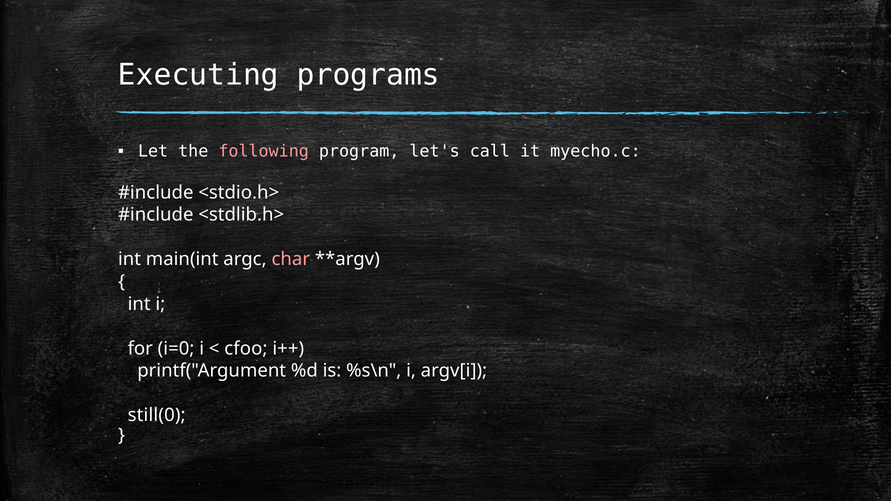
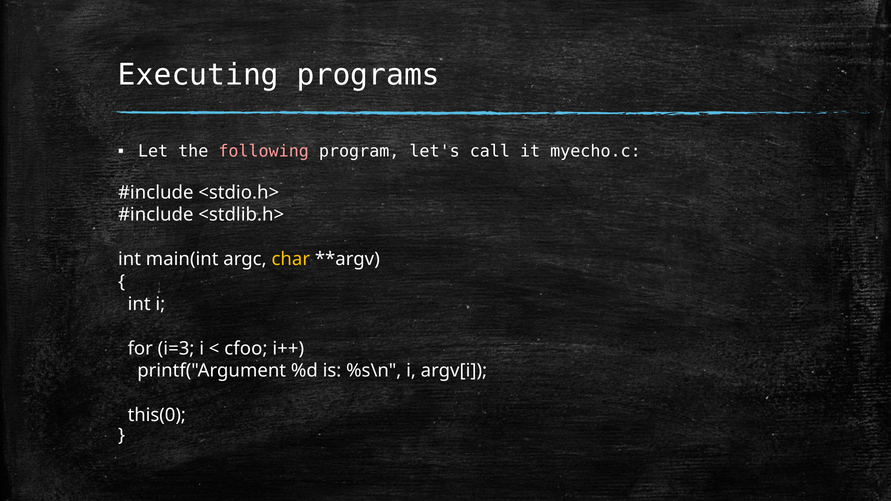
char colour: pink -> yellow
i=0: i=0 -> i=3
still(0: still(0 -> this(0
